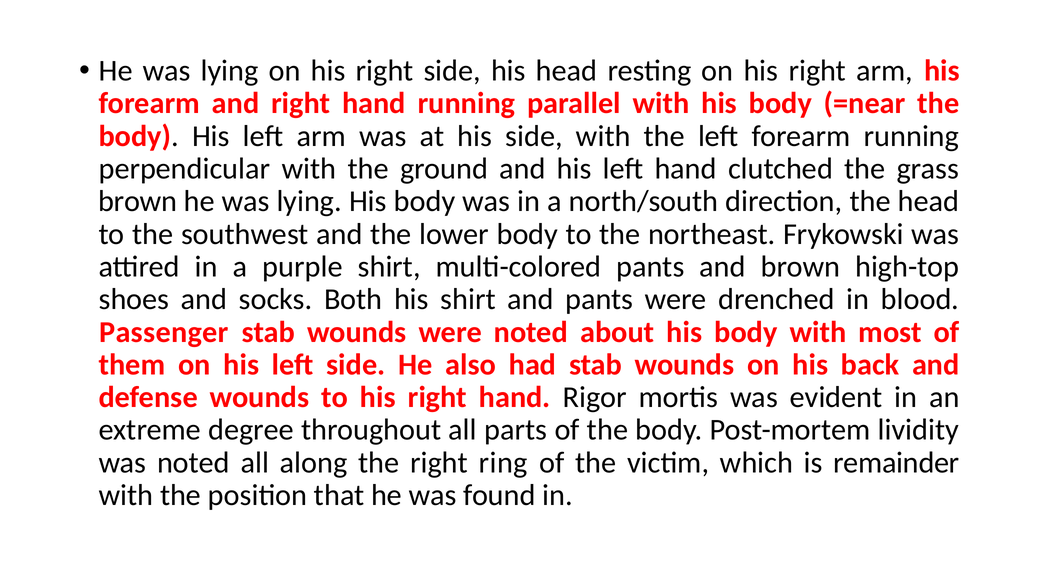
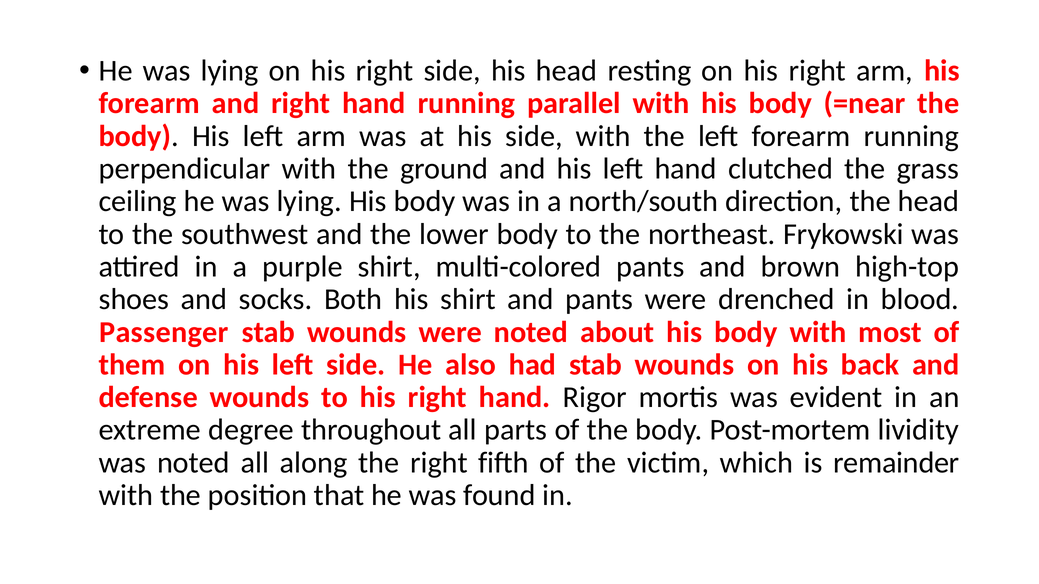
brown at (138, 202): brown -> ceiling
ring: ring -> fifth
